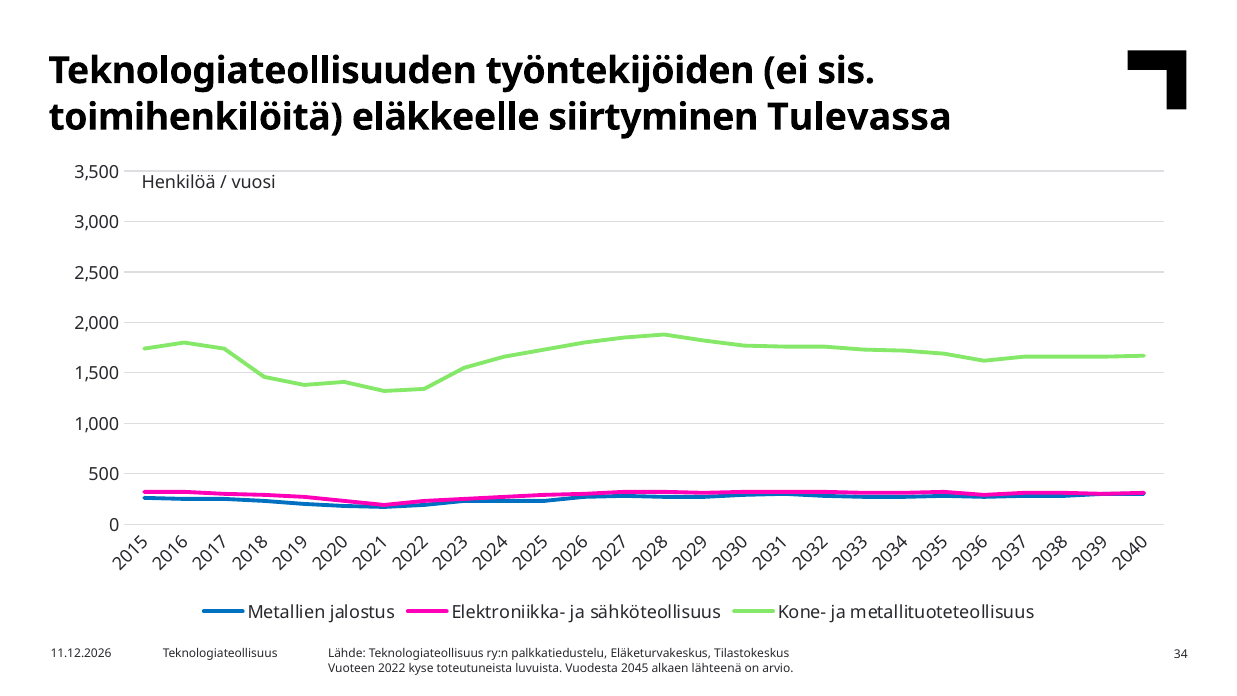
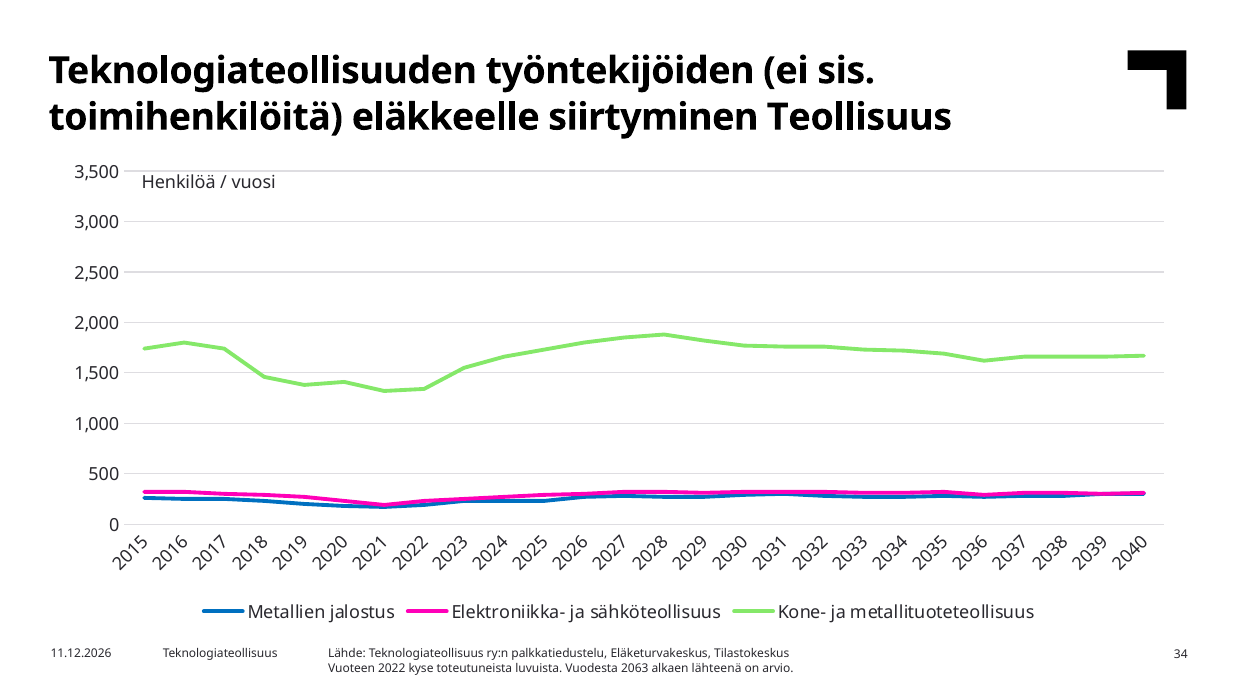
Tulevassa: Tulevassa -> Teollisuus
2045: 2045 -> 2063
